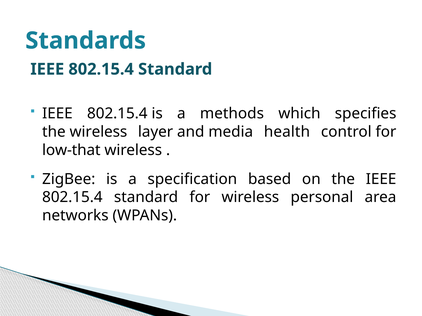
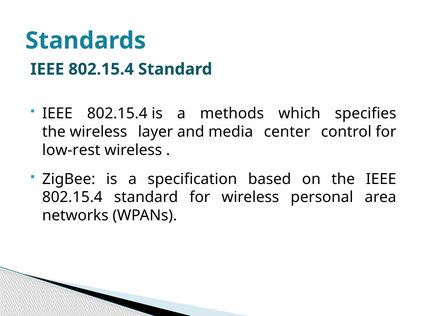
health: health -> center
low-that: low-that -> low-rest
